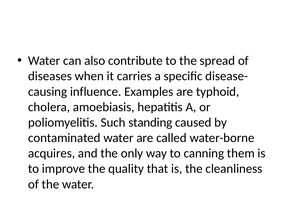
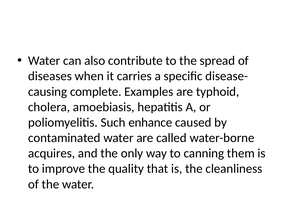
influence: influence -> complete
standing: standing -> enhance
